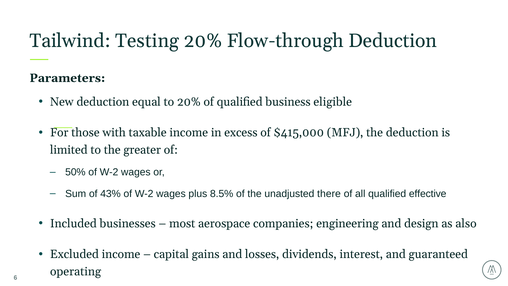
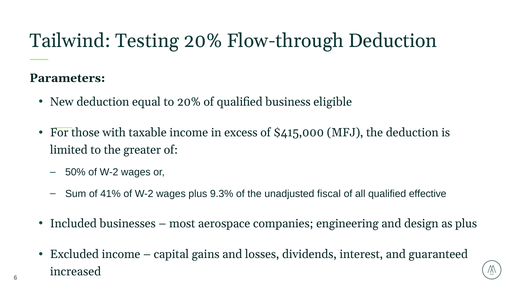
43%: 43% -> 41%
8.5%: 8.5% -> 9.3%
there: there -> fiscal
as also: also -> plus
operating: operating -> increased
